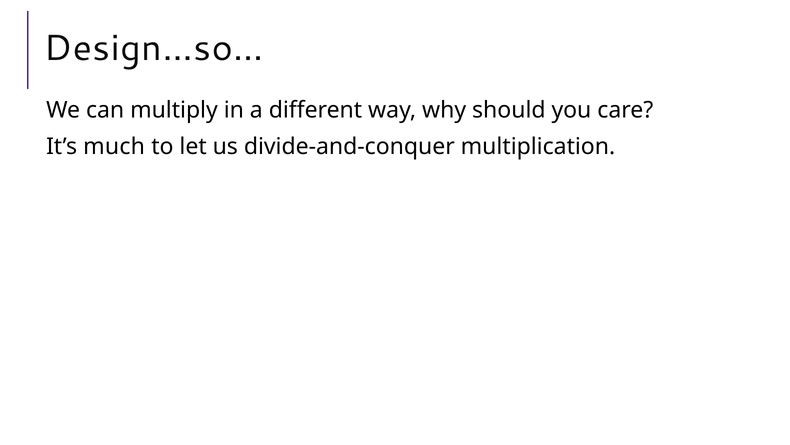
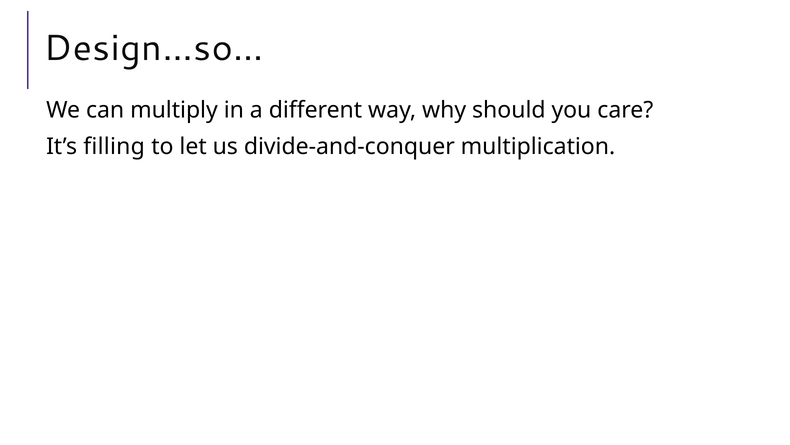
much: much -> filling
